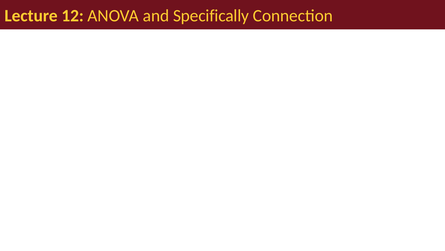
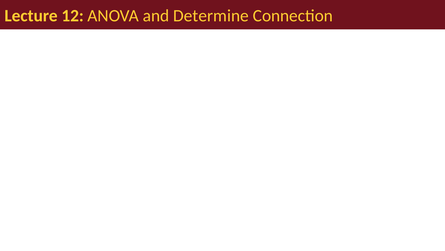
Specifically: Specifically -> Determine
